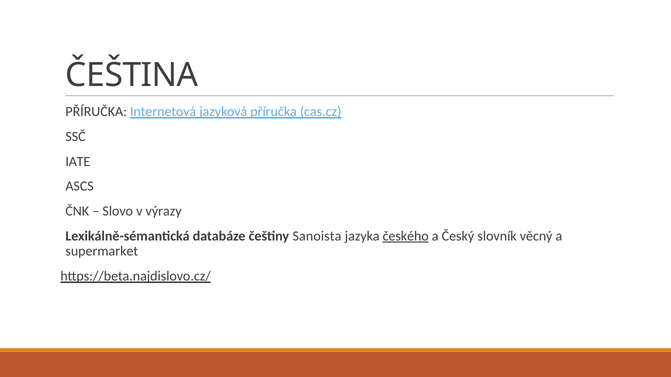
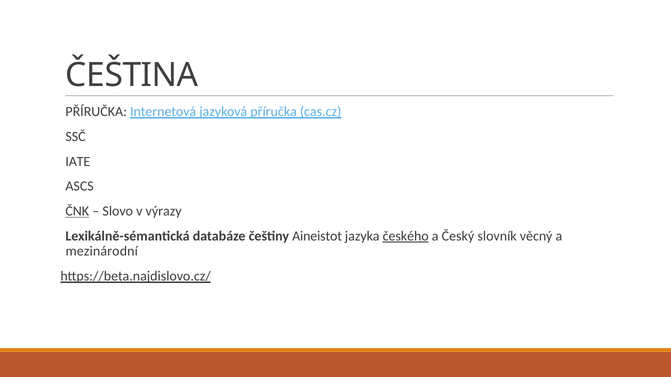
ČNK underline: none -> present
Sanoista: Sanoista -> Aineistot
supermarket: supermarket -> mezinárodní
